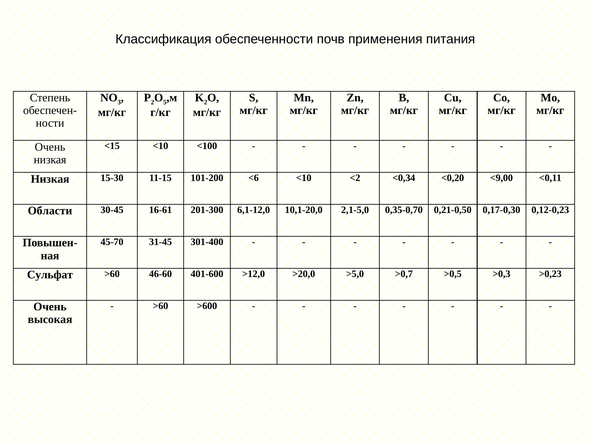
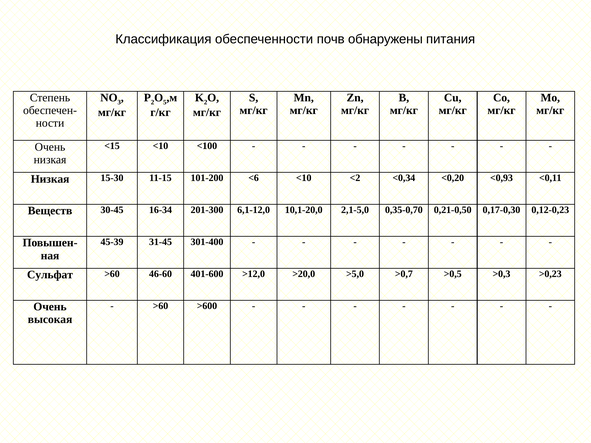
применения: применения -> обнаружены
<9,00: <9,00 -> <0,93
Области: Области -> Веществ
16-61: 16-61 -> 16-34
45-70: 45-70 -> 45-39
